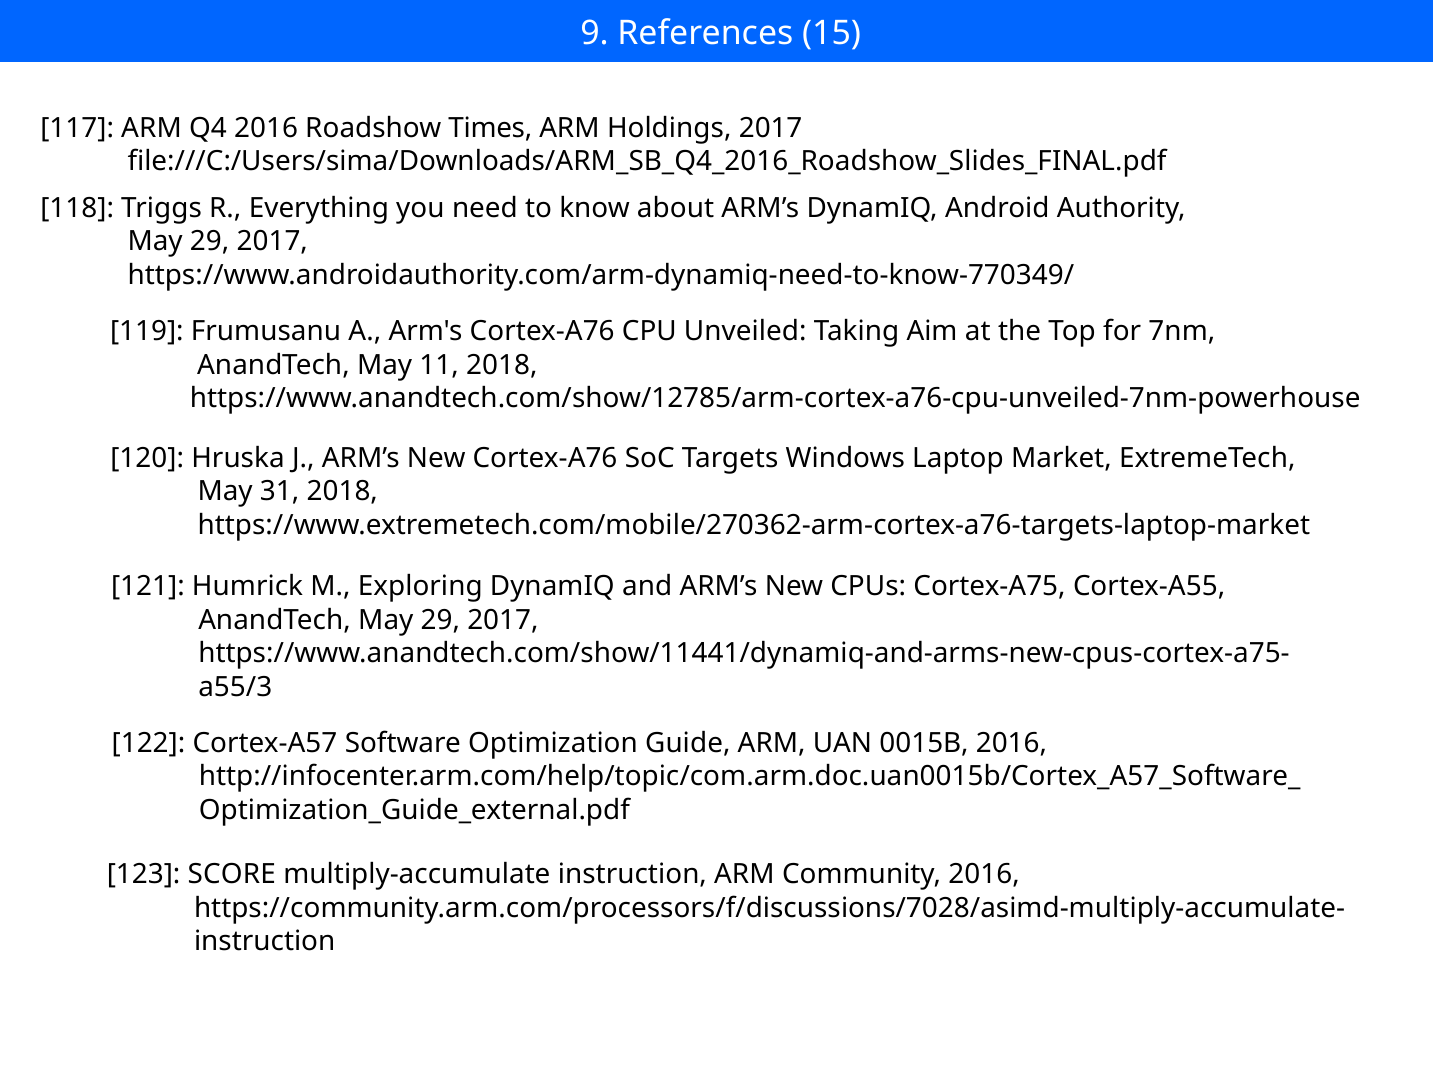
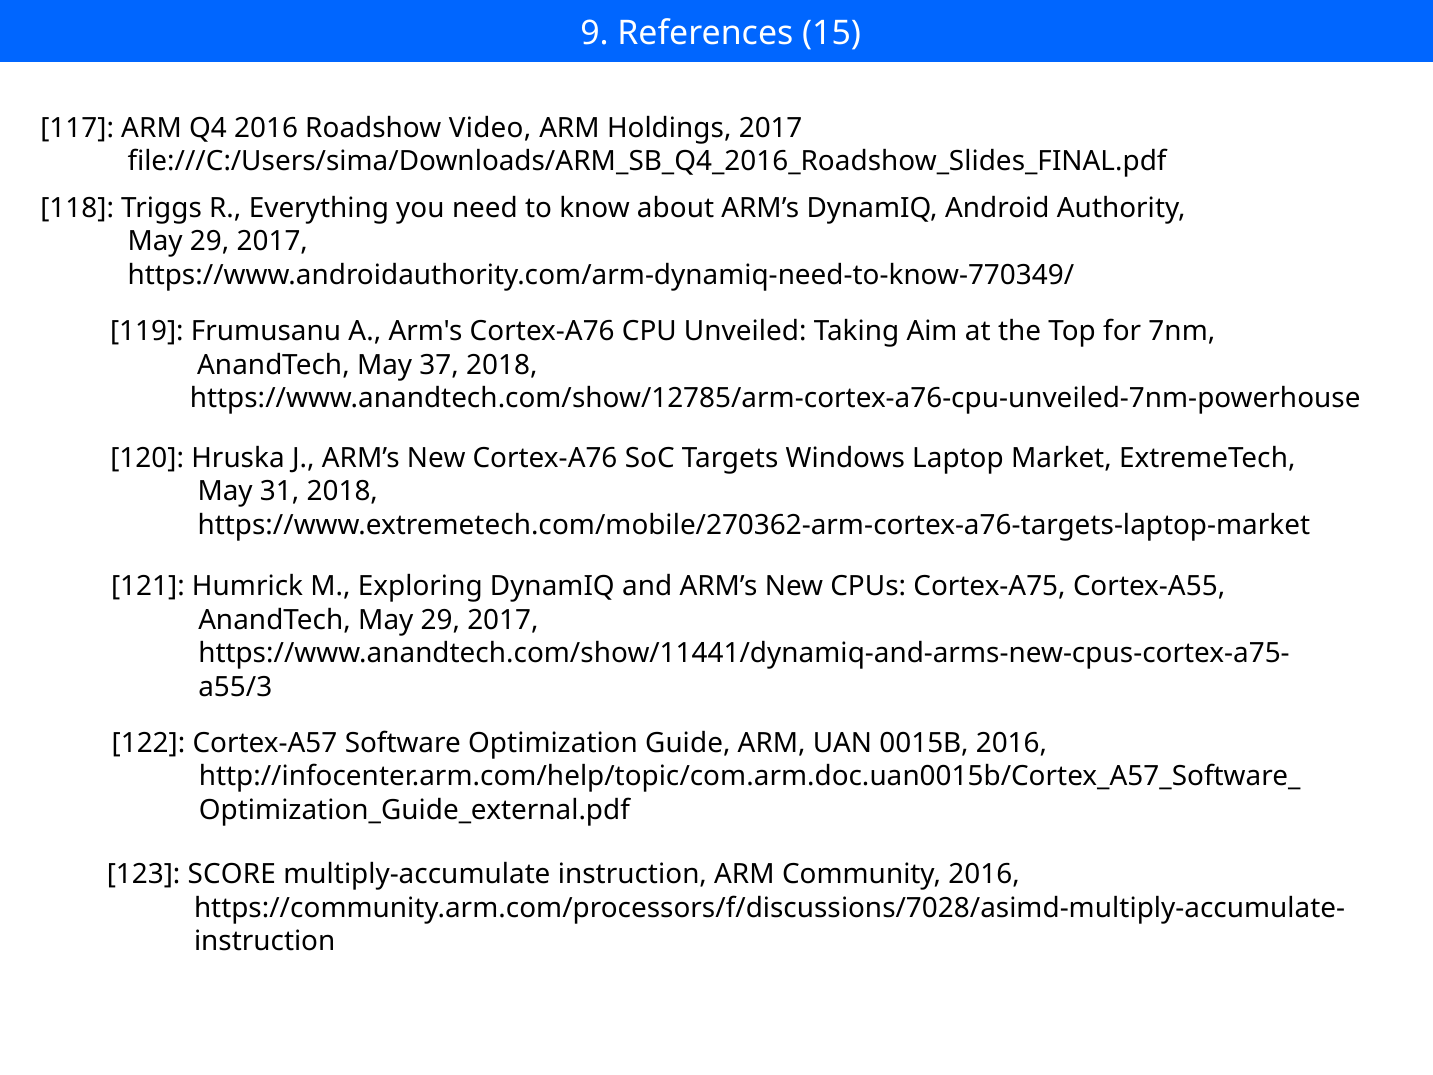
Times: Times -> Video
11: 11 -> 37
